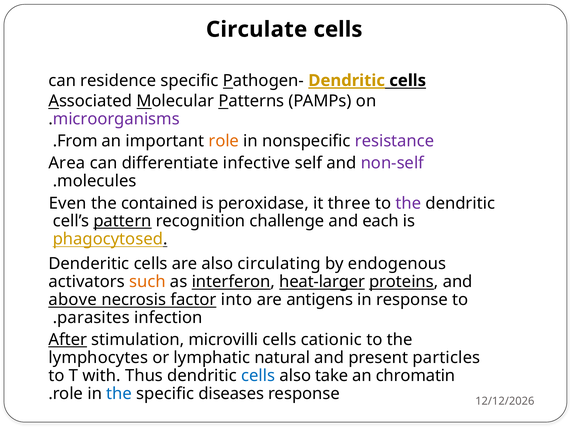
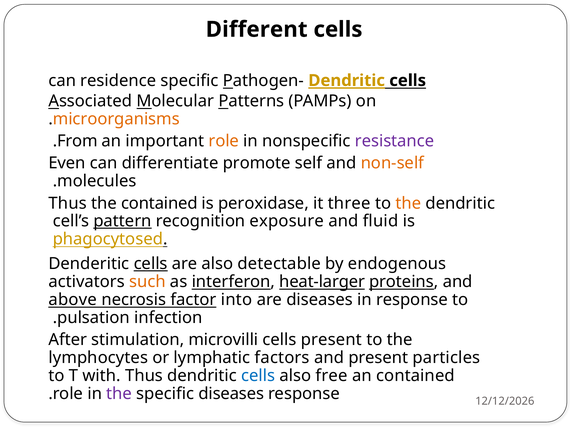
Circulate: Circulate -> Different
microorganisms colour: purple -> orange
Area: Area -> Even
infective: infective -> promote
non-self colour: purple -> orange
Even at (68, 203): Even -> Thus
the at (408, 203) colour: purple -> orange
challenge: challenge -> exposure
each: each -> fluid
cells at (151, 264) underline: none -> present
circulating: circulating -> detectable
are antigens: antigens -> diseases
parasites: parasites -> pulsation
After underline: present -> none
cells cationic: cationic -> present
natural: natural -> factors
take: take -> free
an chromatin: chromatin -> contained
the at (119, 394) colour: blue -> purple
